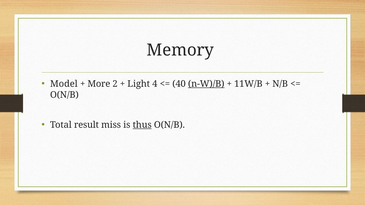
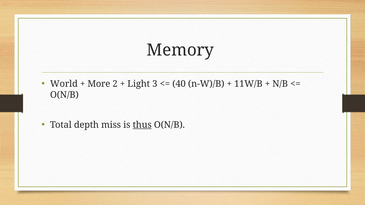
Model: Model -> World
4: 4 -> 3
n-W)/B underline: present -> none
result: result -> depth
